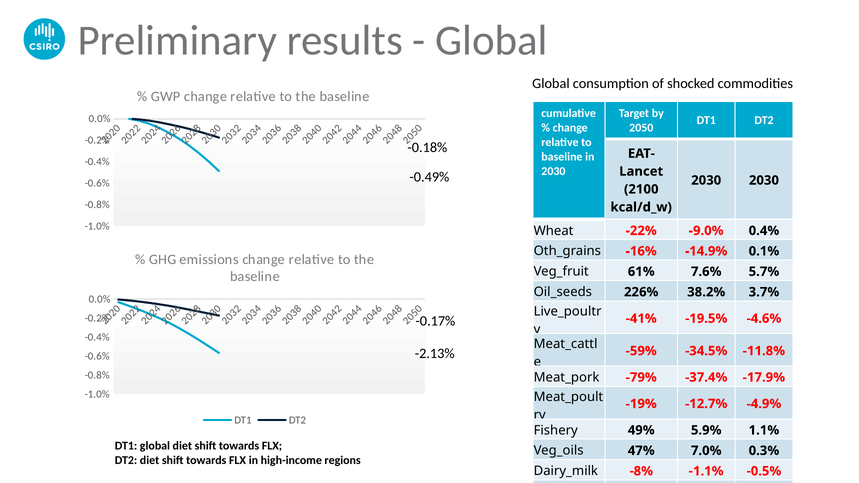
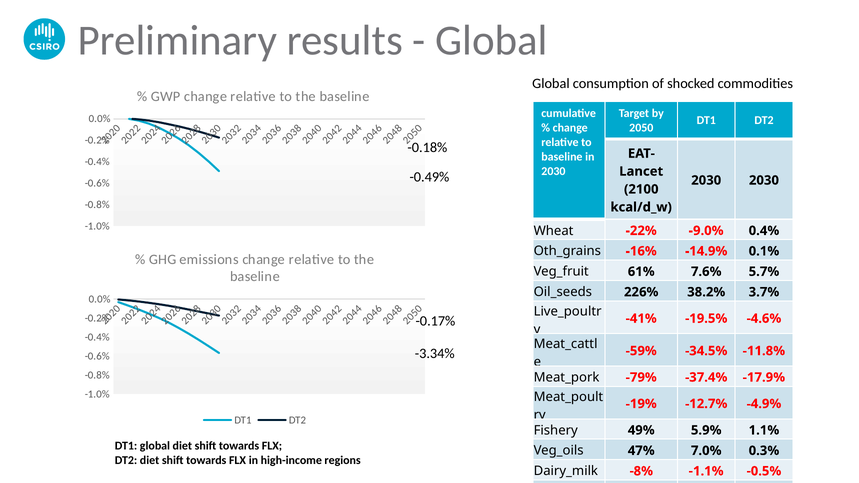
-2.13%: -2.13% -> -3.34%
